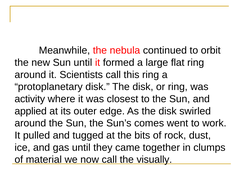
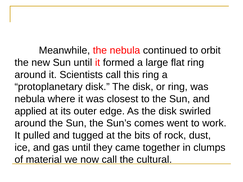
activity at (30, 99): activity -> nebula
visually: visually -> cultural
